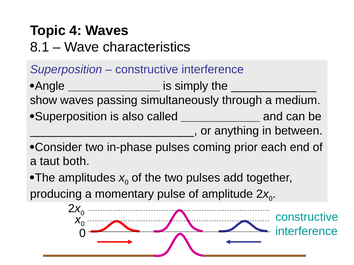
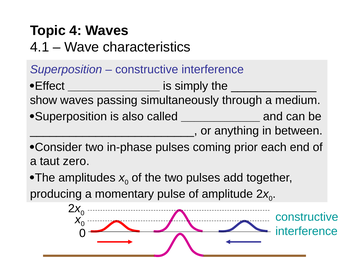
8.1: 8.1 -> 4.1
Angle: Angle -> Effect
both: both -> zero
